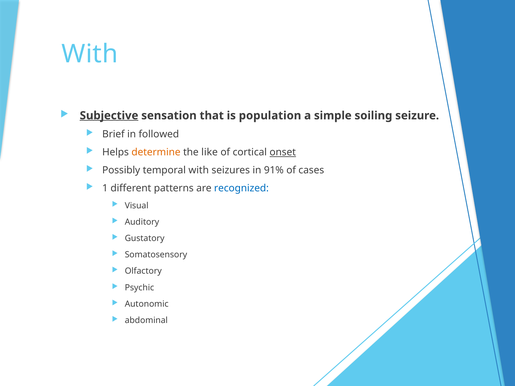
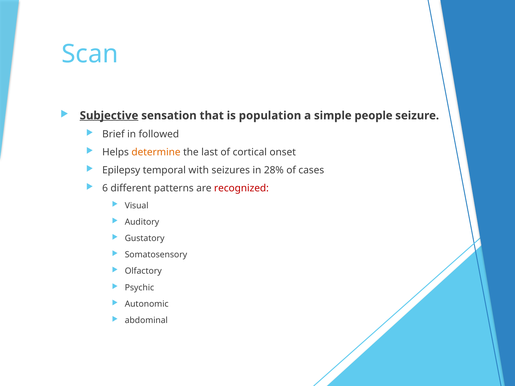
With at (90, 54): With -> Scan
soiling: soiling -> people
like: like -> last
onset underline: present -> none
Possibly: Possibly -> Epilepsy
91%: 91% -> 28%
1: 1 -> 6
recognized colour: blue -> red
